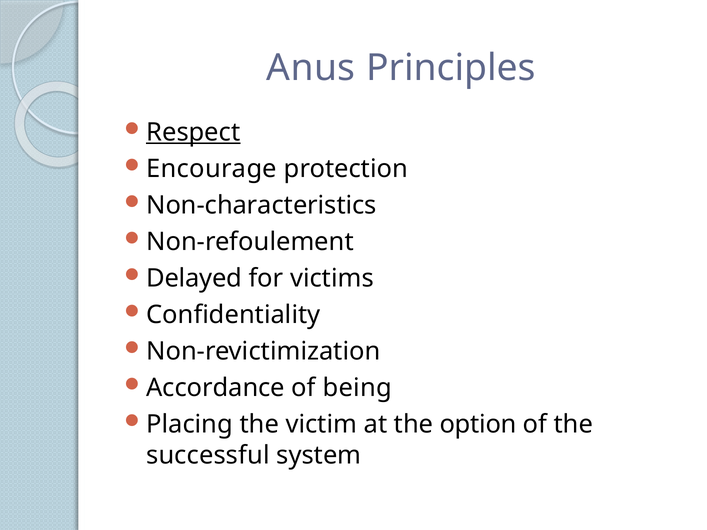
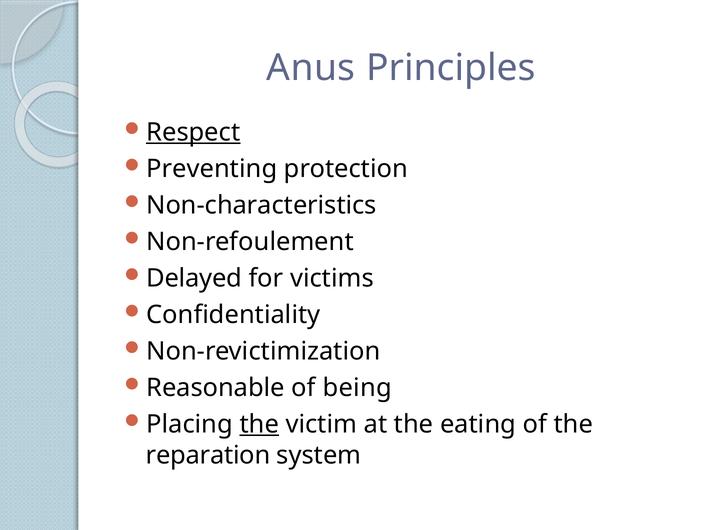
Encourage: Encourage -> Preventing
Accordance: Accordance -> Reasonable
the at (259, 425) underline: none -> present
option: option -> eating
successful: successful -> reparation
